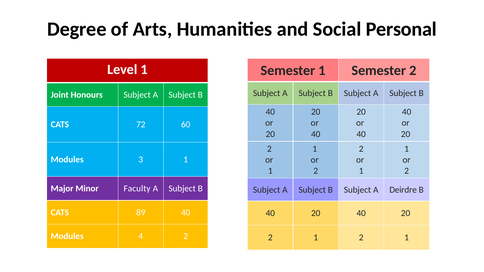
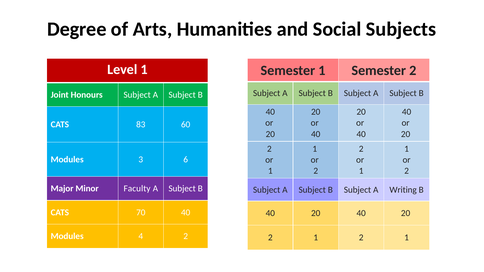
Personal: Personal -> Subjects
72: 72 -> 83
3 1: 1 -> 6
Deirdre: Deirdre -> Writing
89: 89 -> 70
